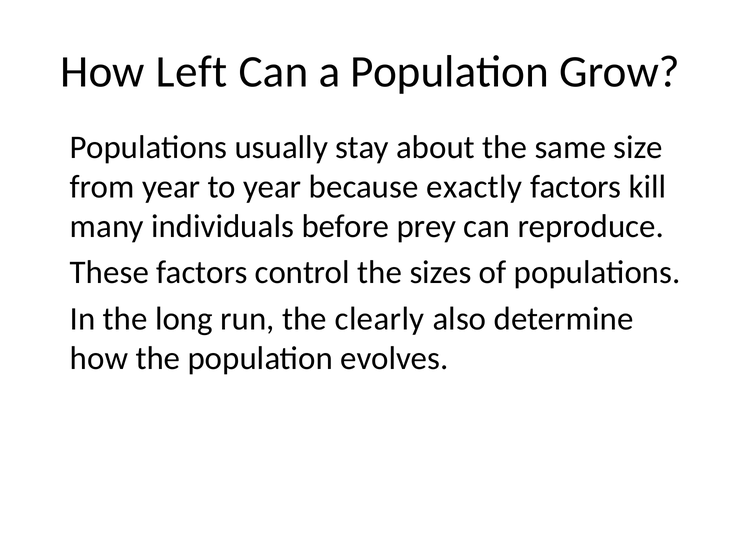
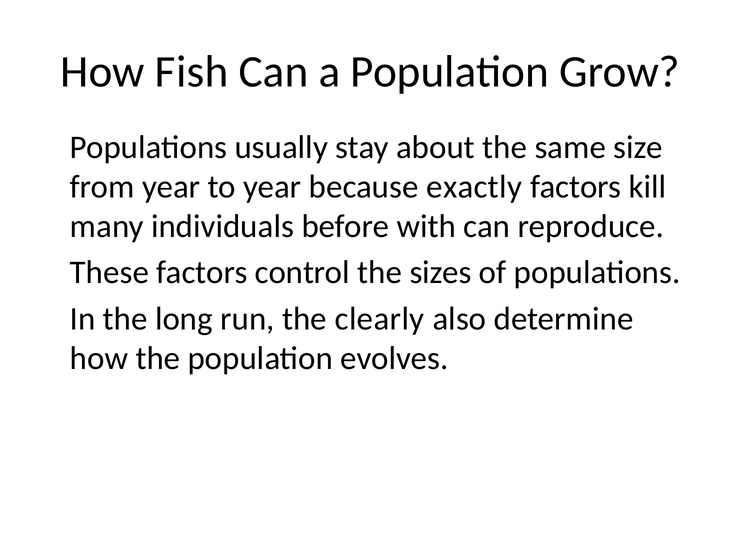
Left: Left -> Fish
prey: prey -> with
